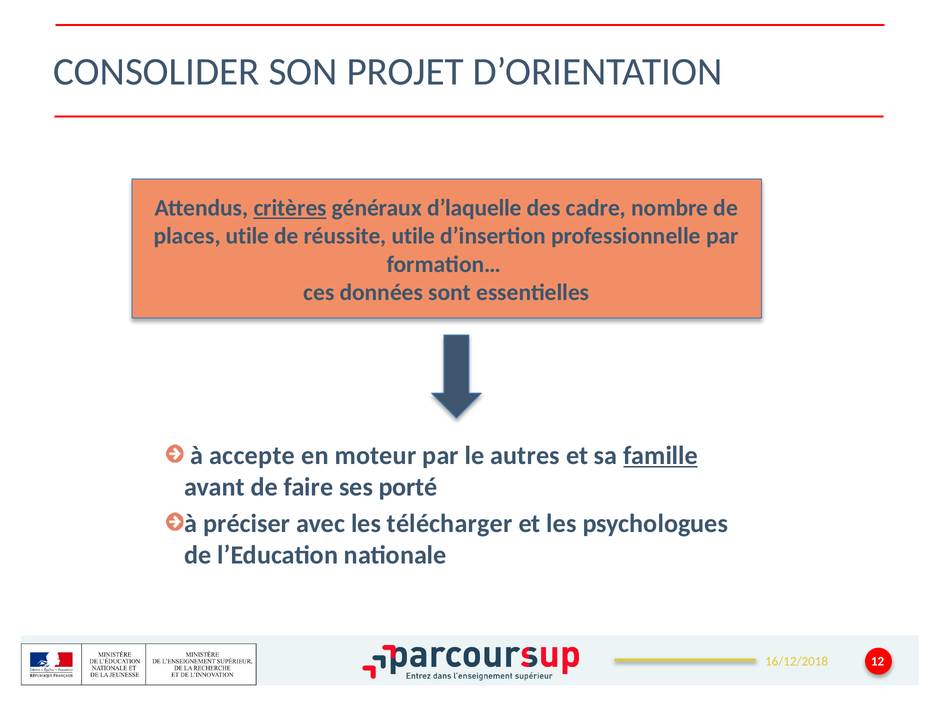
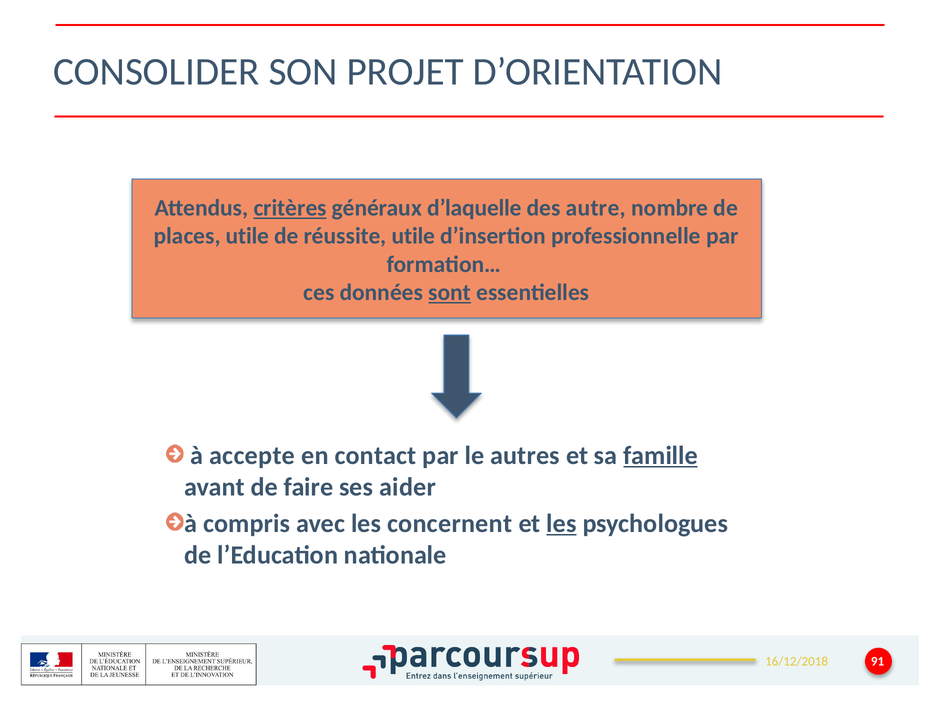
cadre: cadre -> autre
sont underline: none -> present
moteur: moteur -> contact
porté: porté -> aider
préciser: préciser -> compris
télécharger: télécharger -> concernent
les at (561, 523) underline: none -> present
12: 12 -> 91
